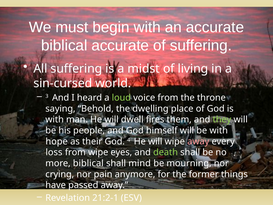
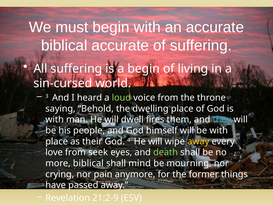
a midst: midst -> begin
they colour: light green -> light blue
hope at (57, 141): hope -> place
away at (198, 141) colour: pink -> yellow
loss: loss -> love
from wipe: wipe -> seek
21:2-1: 21:2-1 -> 21:2-9
